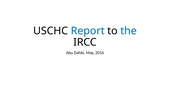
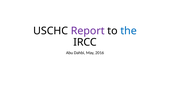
Report colour: blue -> purple
